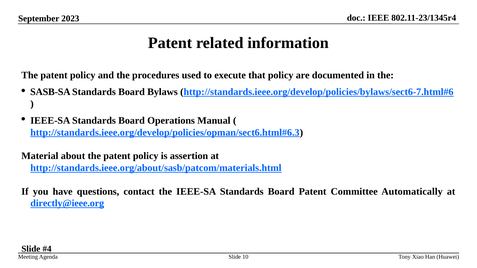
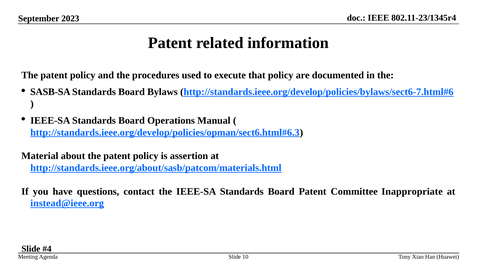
Automatically: Automatically -> Inappropriate
directly@ieee.org: directly@ieee.org -> instead@ieee.org
